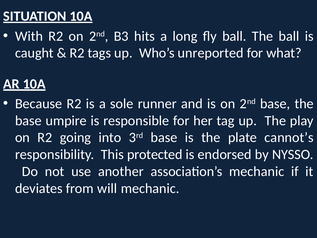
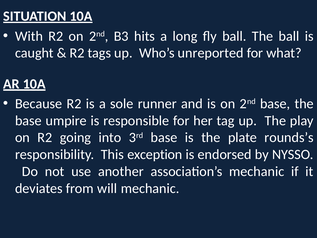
cannot’s: cannot’s -> rounds’s
protected: protected -> exception
